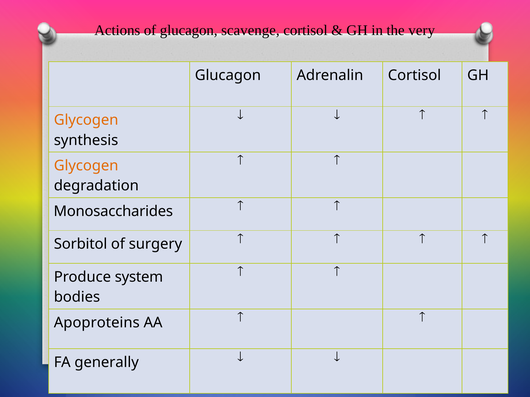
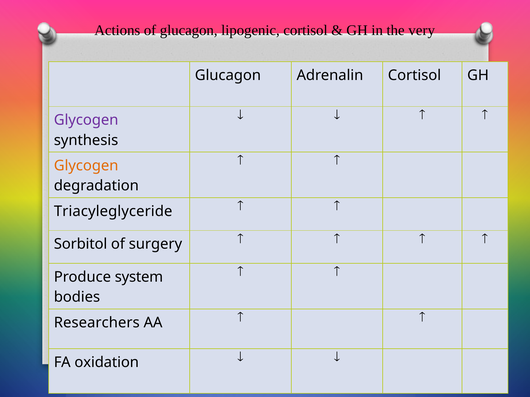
scavenge: scavenge -> lipogenic
Glycogen at (86, 120) colour: orange -> purple
Monosaccharides: Monosaccharides -> Triacyleglyceride
Apoproteins: Apoproteins -> Researchers
generally: generally -> oxidation
